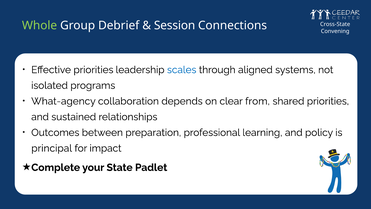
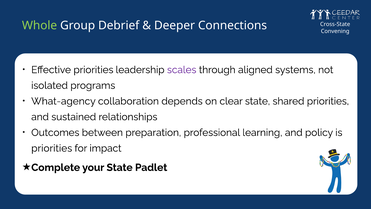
Session: Session -> Deeper
scales colour: blue -> purple
clear from: from -> state
principal at (52, 148): principal -> priorities
